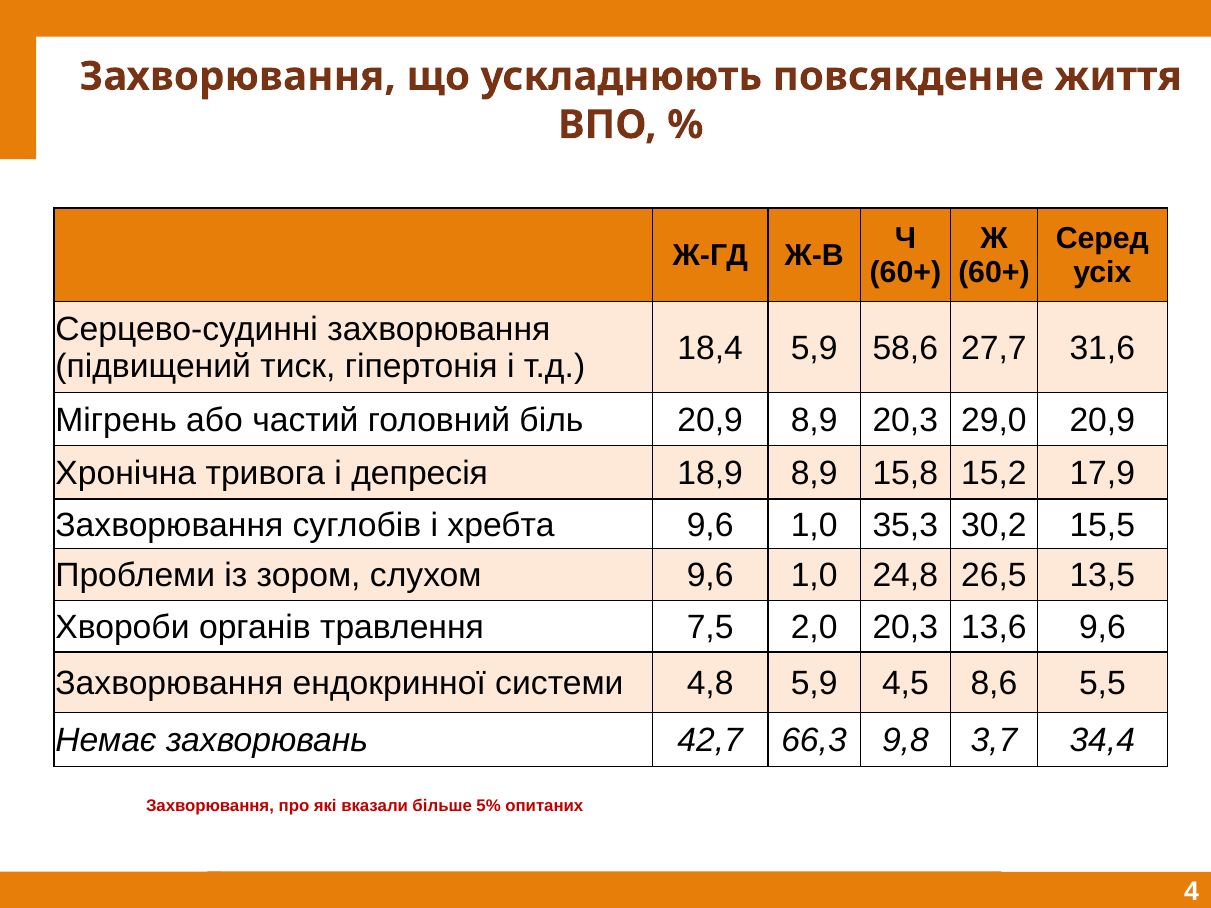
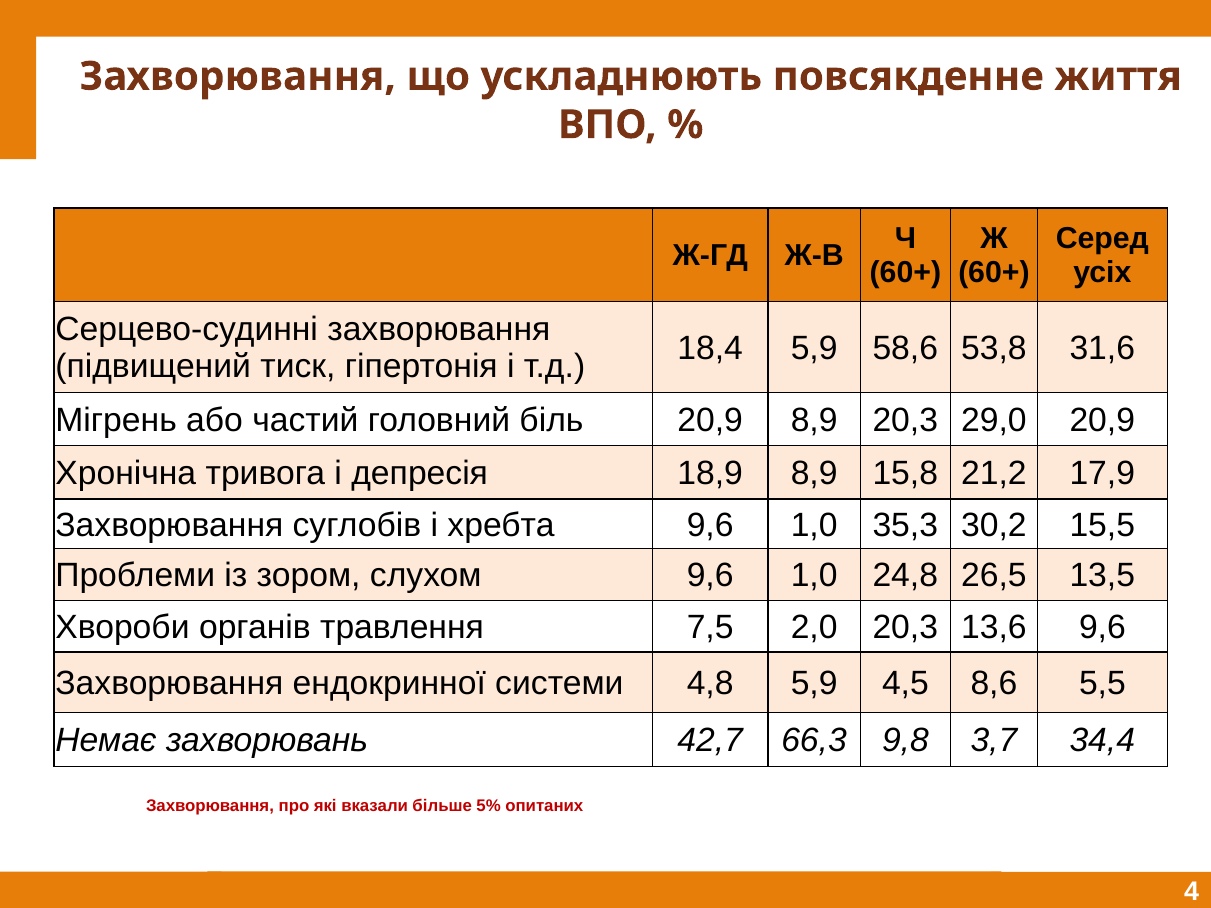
27,7: 27,7 -> 53,8
15,2: 15,2 -> 21,2
